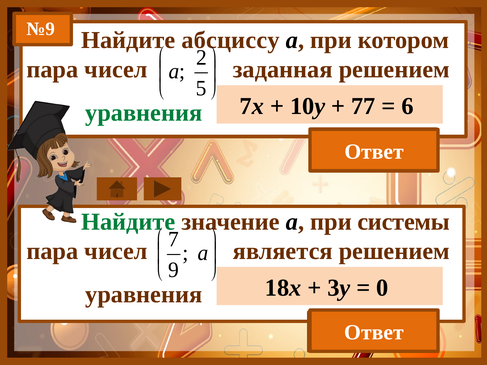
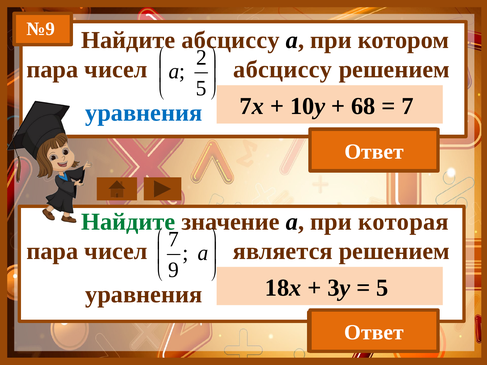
чисел заданная: заданная -> абсциссу
77: 77 -> 68
6 at (408, 106): 6 -> 7
уравнения at (144, 113) colour: green -> blue
системы: системы -> которая
0 at (382, 288): 0 -> 5
